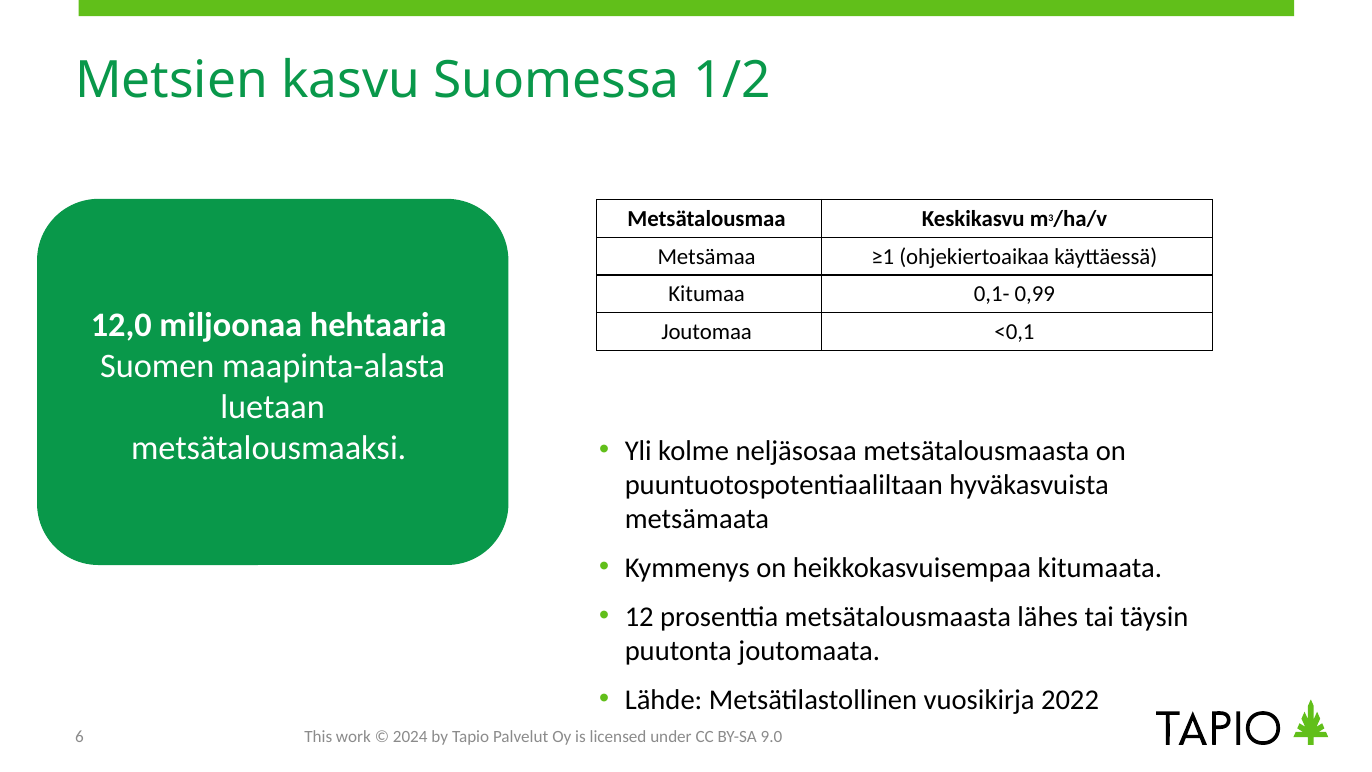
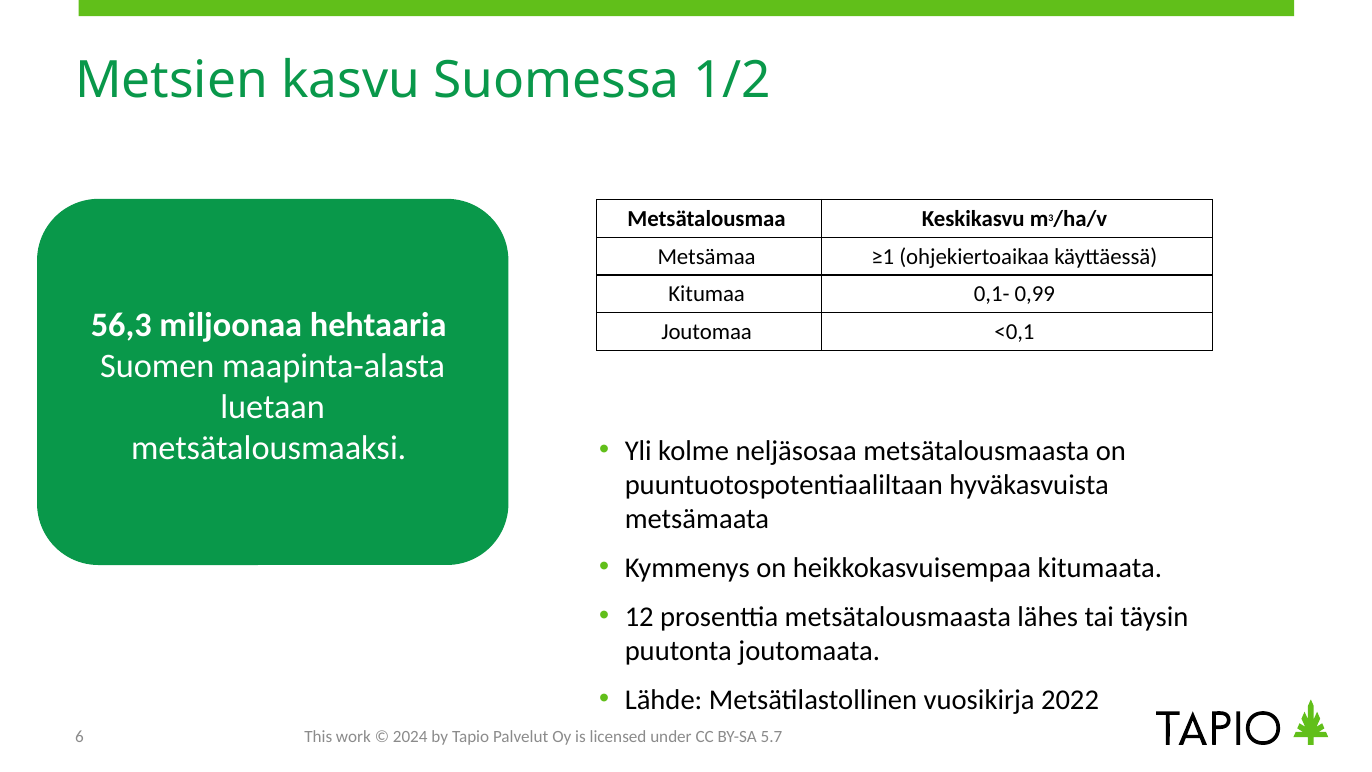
12,0: 12,0 -> 56,3
9.0: 9.0 -> 5.7
